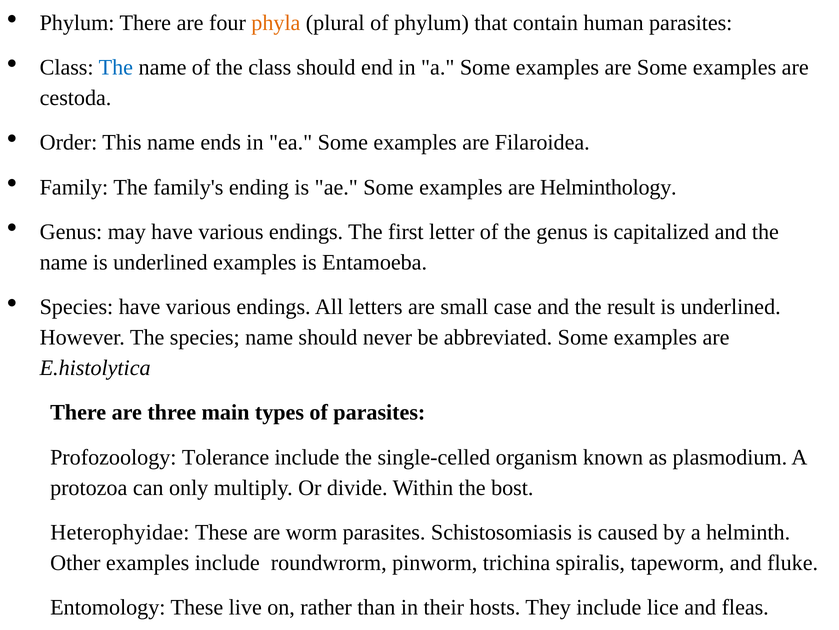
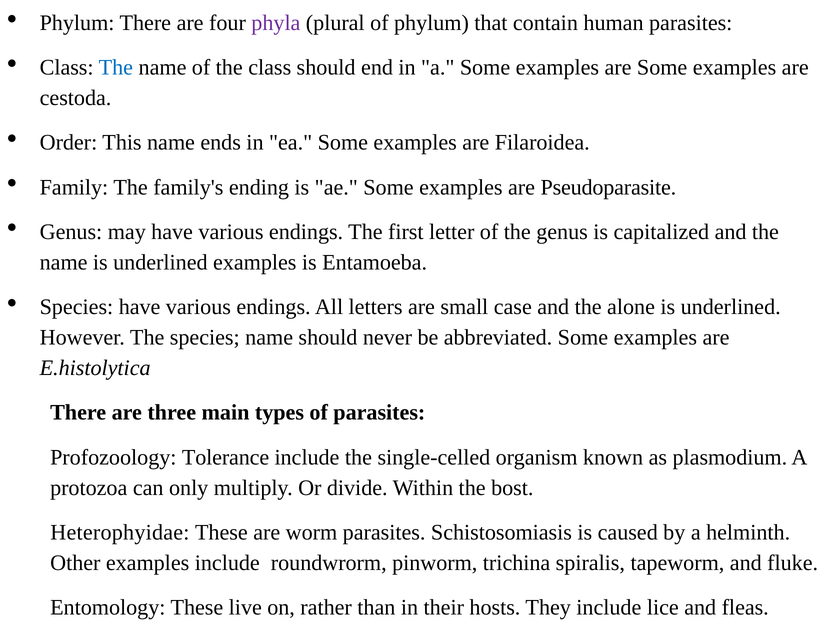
phyla colour: orange -> purple
Helminthology: Helminthology -> Pseudoparasite
result: result -> alone
